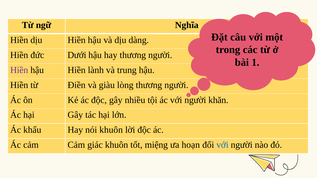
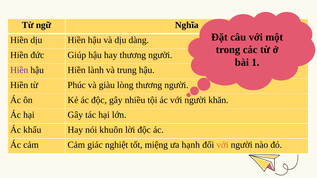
Dưới: Dưới -> Giúp
Điền: Điền -> Phúc
giác khuôn: khuôn -> nghiệt
hoạn: hoạn -> hạnh
với at (222, 145) colour: blue -> orange
